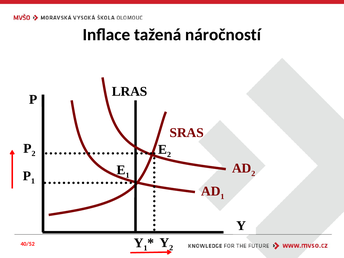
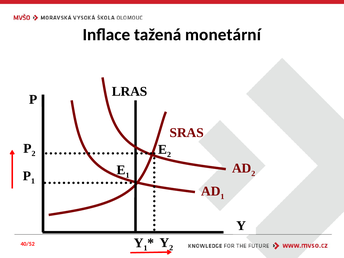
náročností: náročností -> monetární
